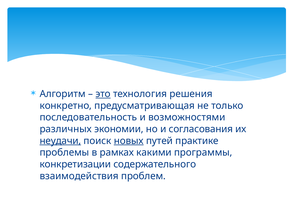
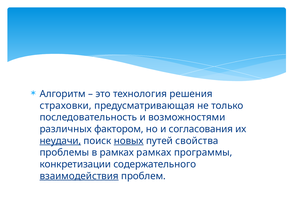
это underline: present -> none
конкретно: конкретно -> страховки
экономии: экономии -> фактором
практике: практике -> свойства
рамках какими: какими -> рамках
взаимодействия underline: none -> present
